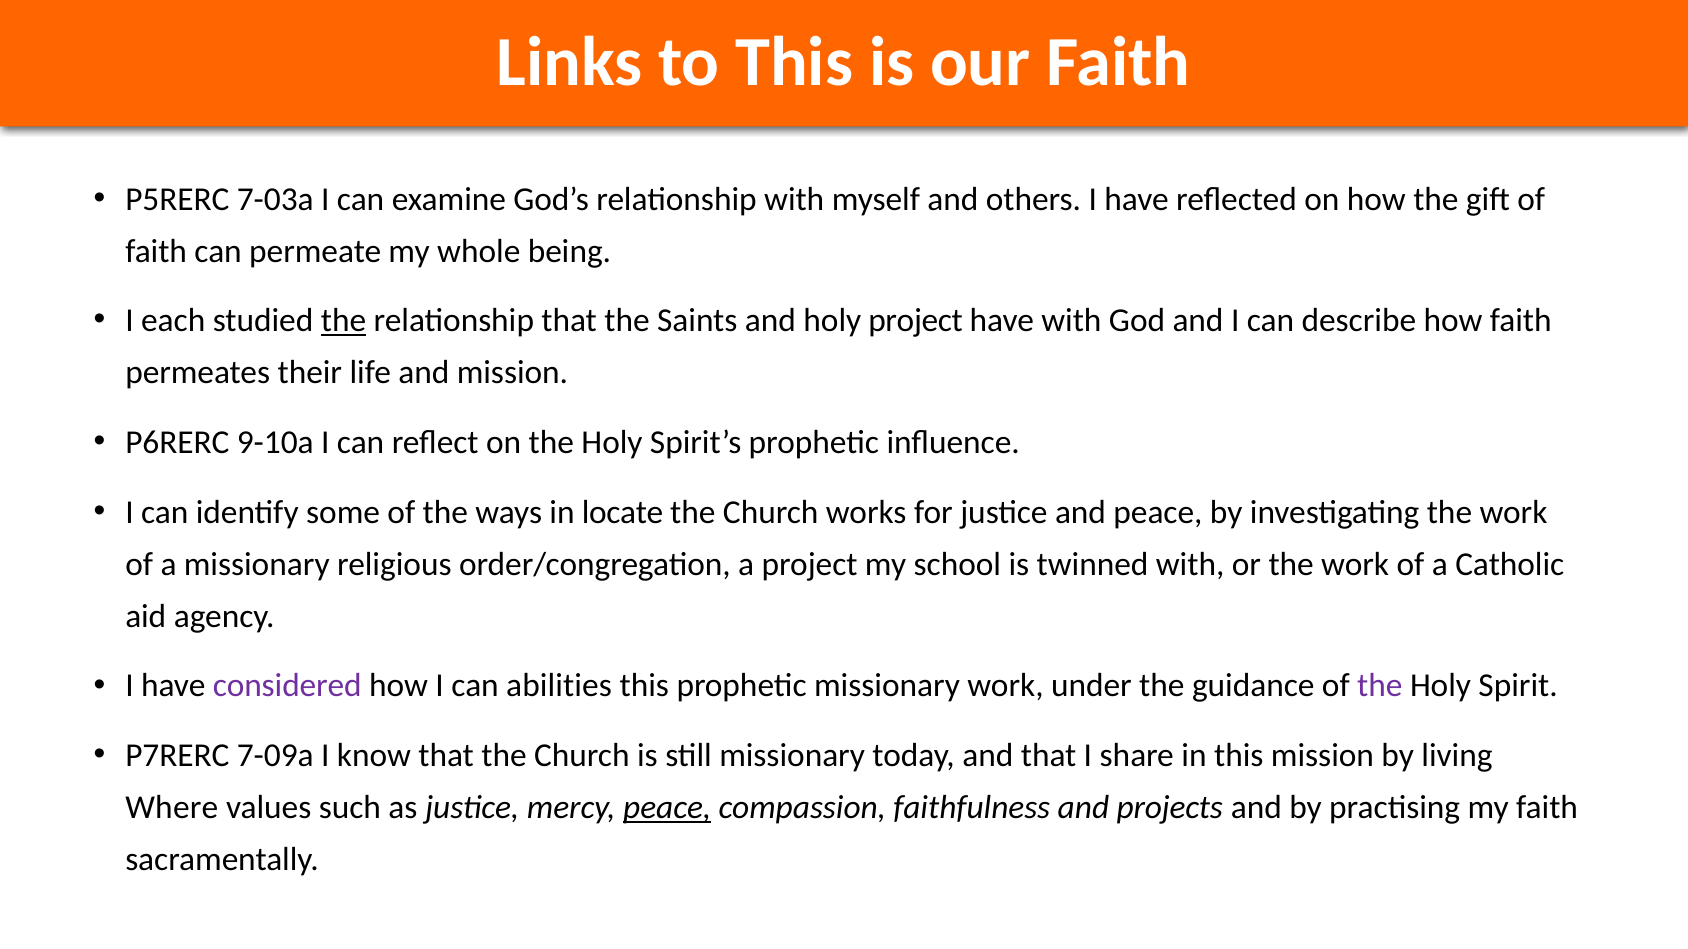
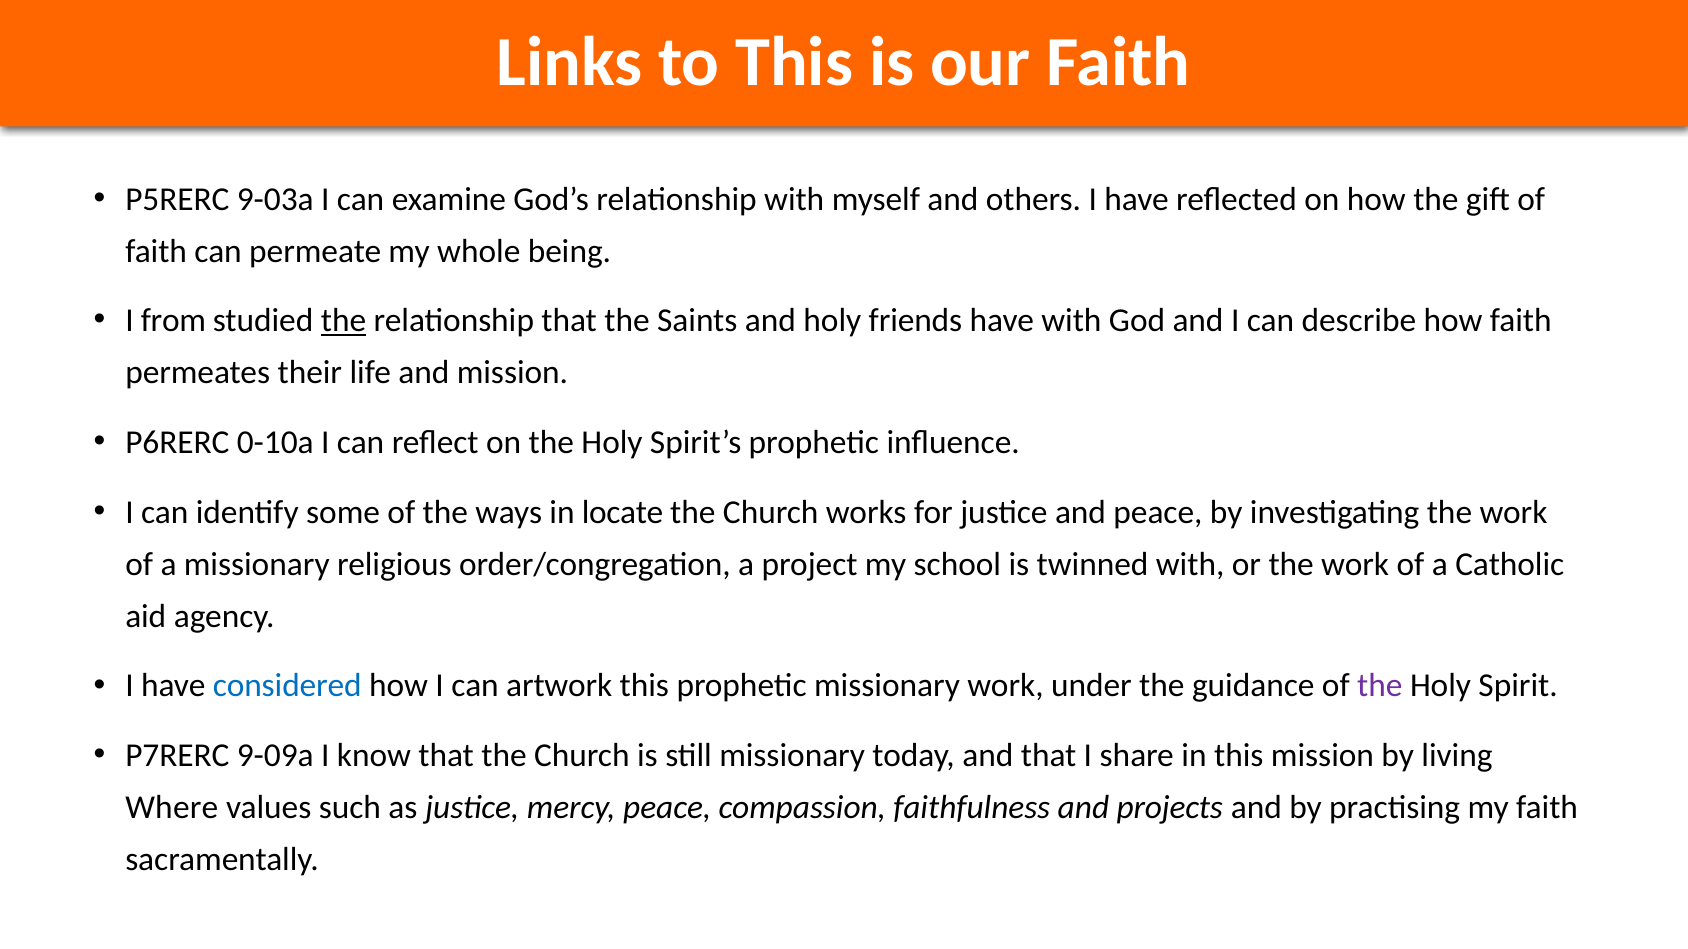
7-03a: 7-03a -> 9-03a
each: each -> from
holy project: project -> friends
9-10a: 9-10a -> 0-10a
considered colour: purple -> blue
abilities: abilities -> artwork
7-09a: 7-09a -> 9-09a
peace at (667, 808) underline: present -> none
